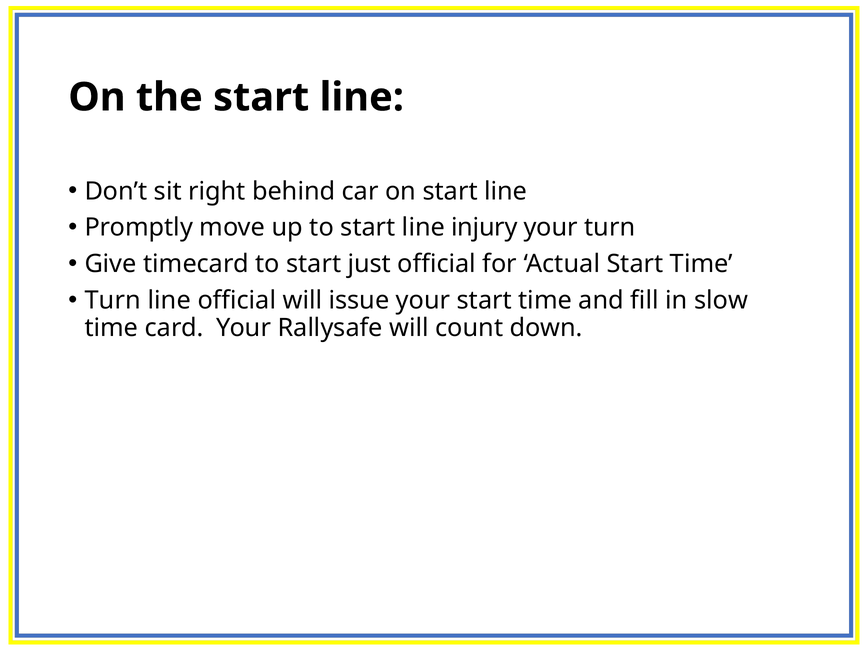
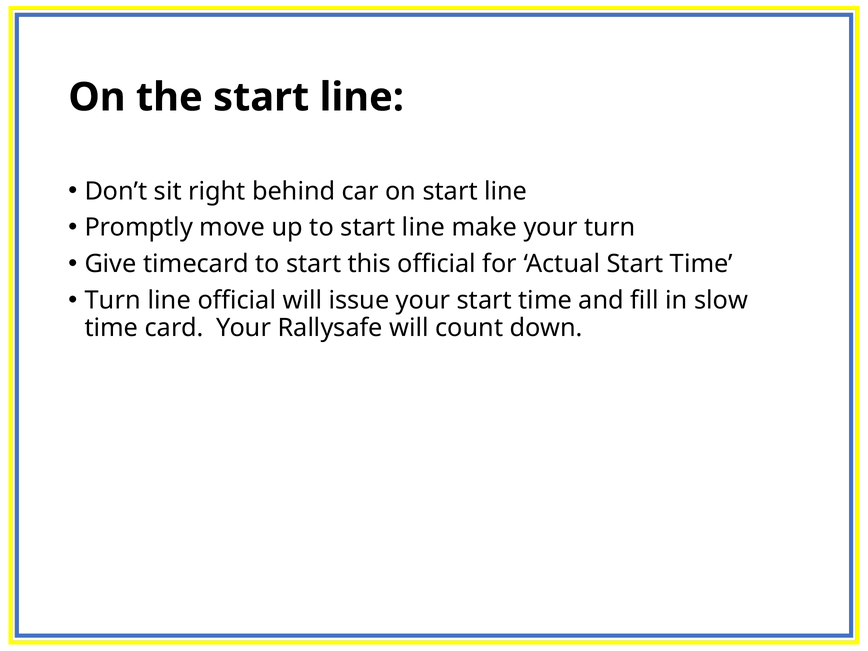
injury: injury -> make
just: just -> this
